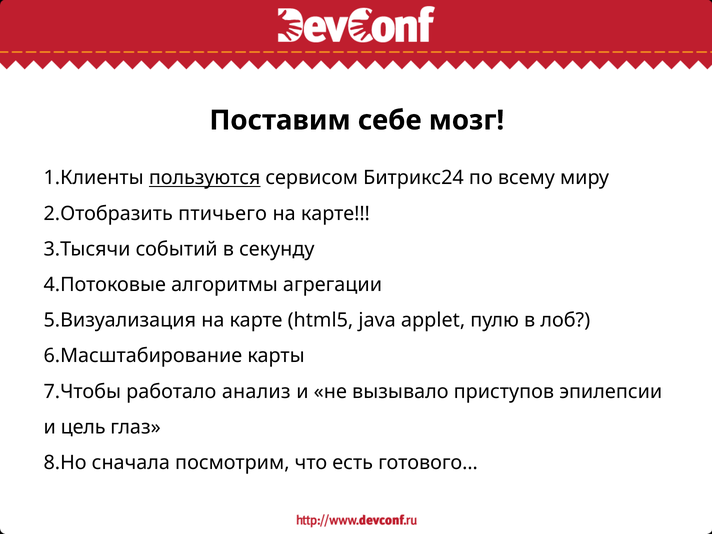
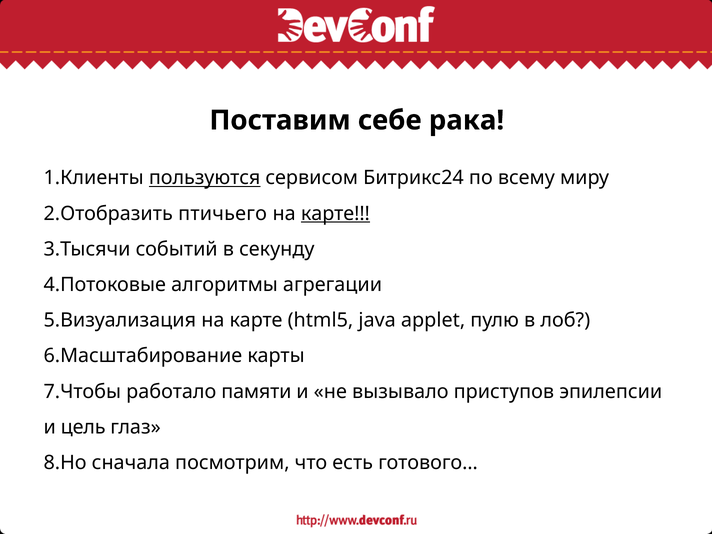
мозг: мозг -> рака
карте at (335, 214) underline: none -> present
анализ: анализ -> памяти
